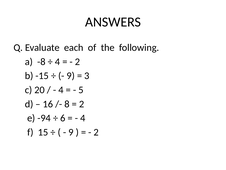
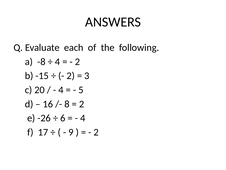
9 at (71, 76): 9 -> 2
-94: -94 -> -26
15: 15 -> 17
